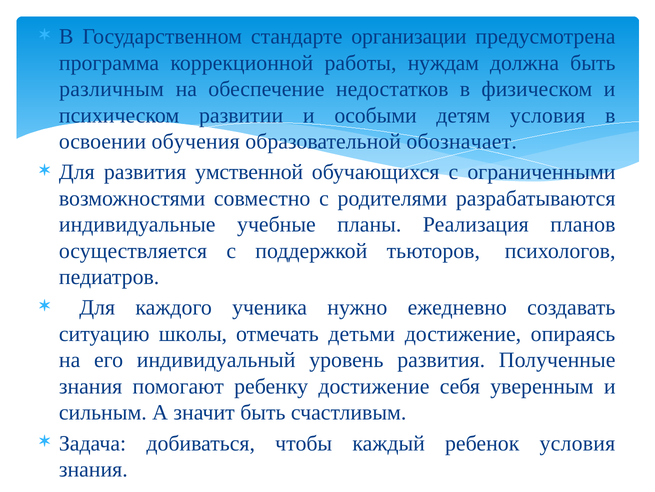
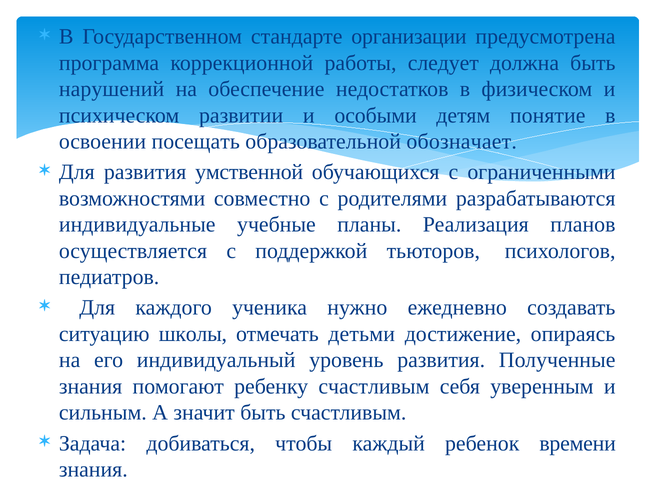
нуждам: нуждам -> следует
различным: различным -> нарушений
детям условия: условия -> понятие
обучения: обучения -> посещать
ребенку достижение: достижение -> счастливым
ребенок условия: условия -> времени
